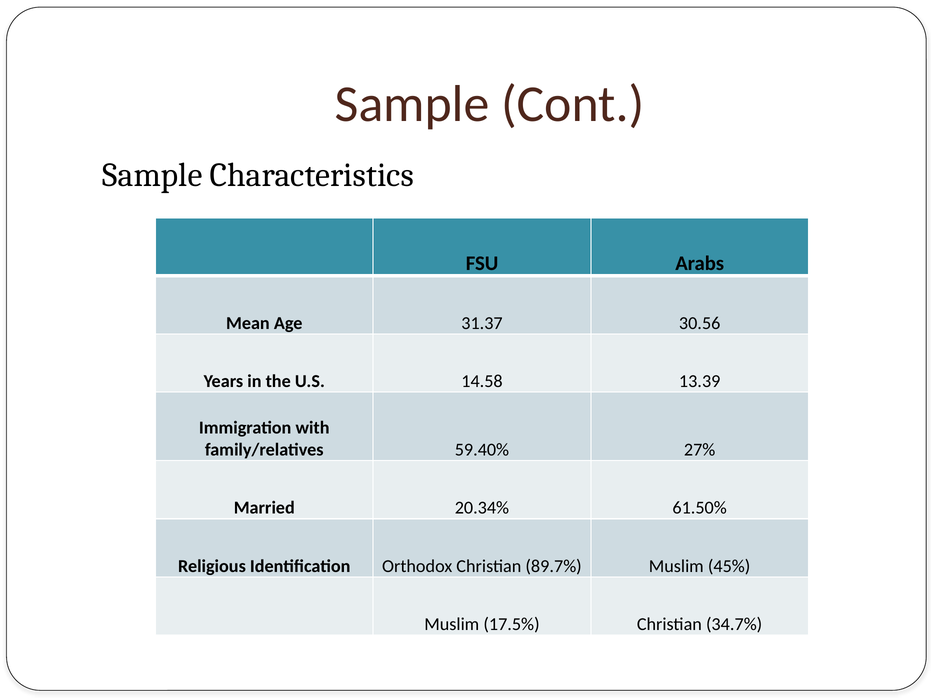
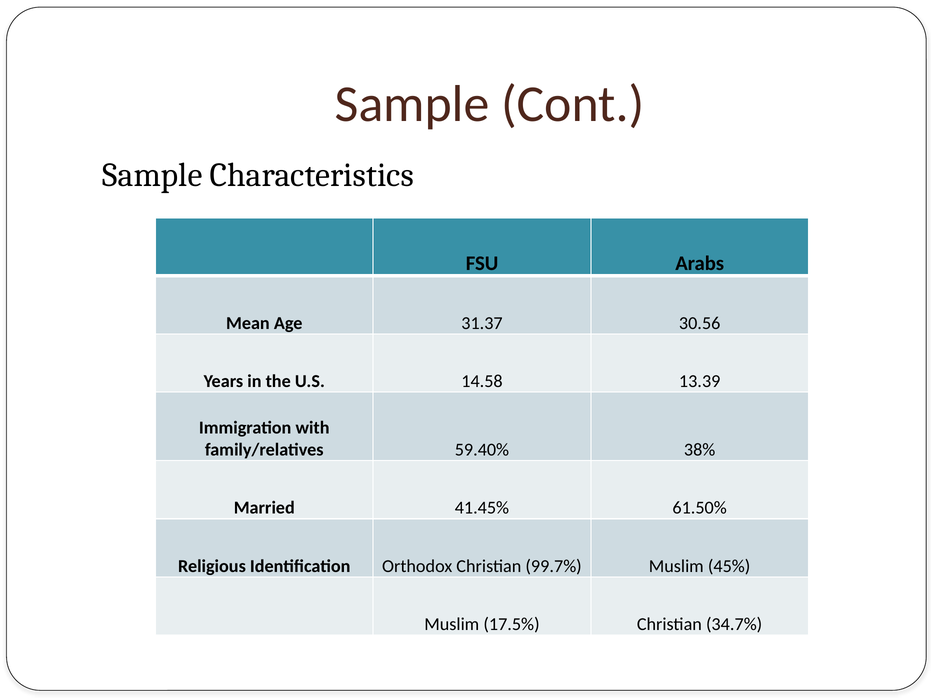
27%: 27% -> 38%
20.34%: 20.34% -> 41.45%
89.7%: 89.7% -> 99.7%
